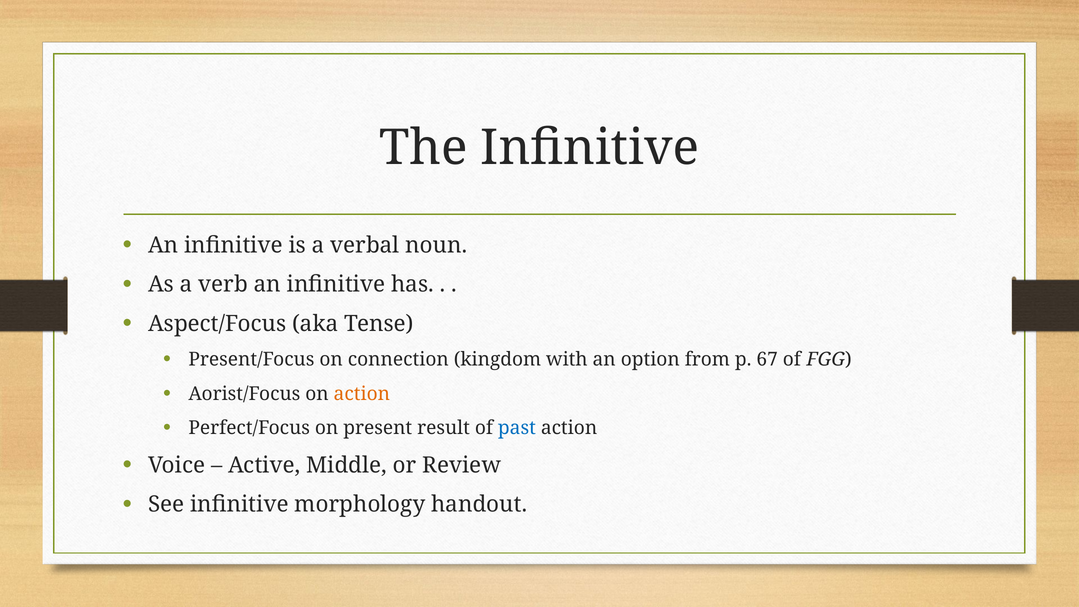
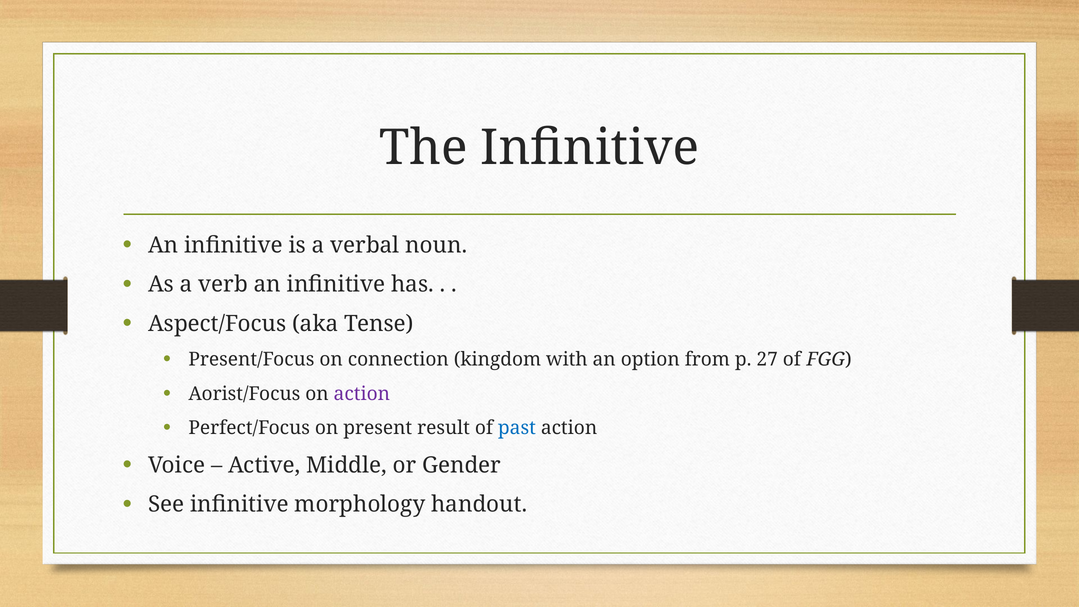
67: 67 -> 27
action at (362, 394) colour: orange -> purple
Review: Review -> Gender
